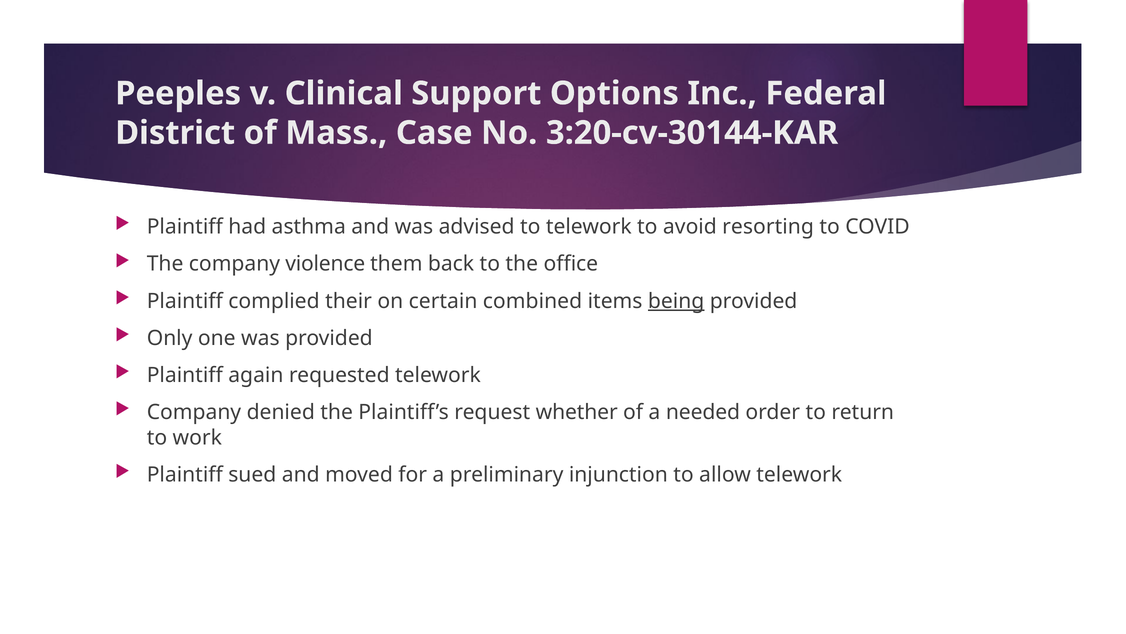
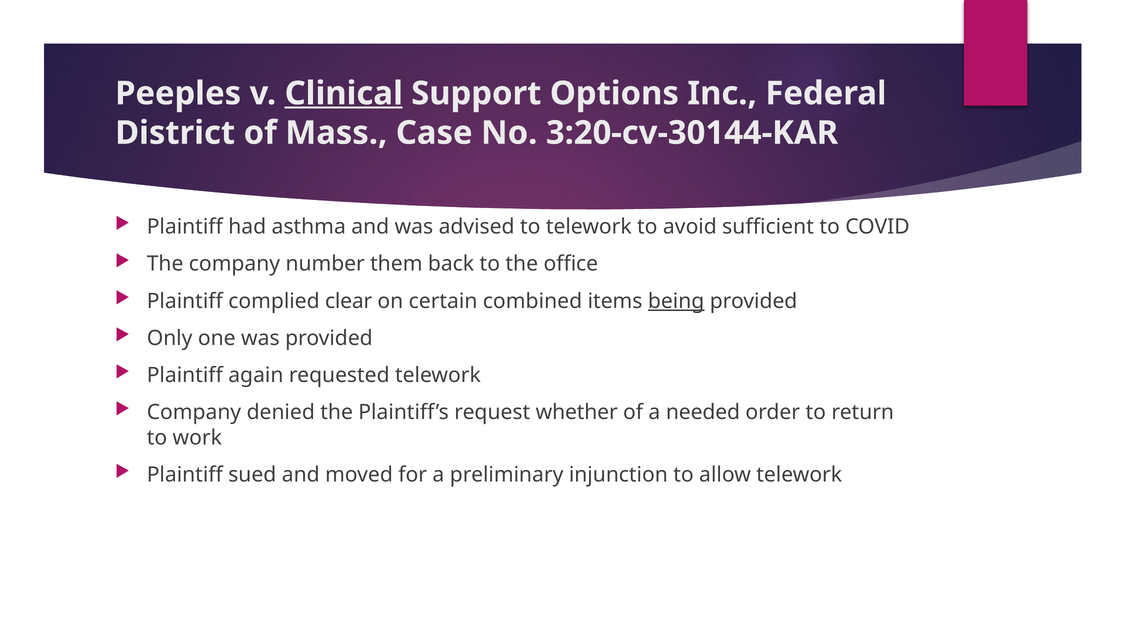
Clinical underline: none -> present
resorting: resorting -> sufficient
violence: violence -> number
their: their -> clear
